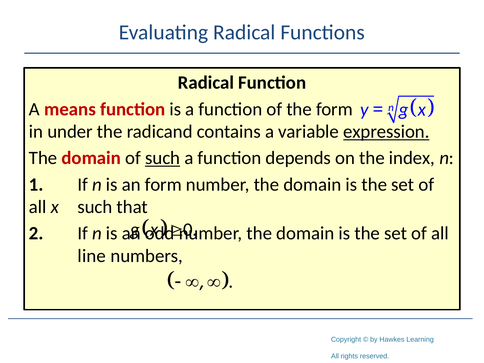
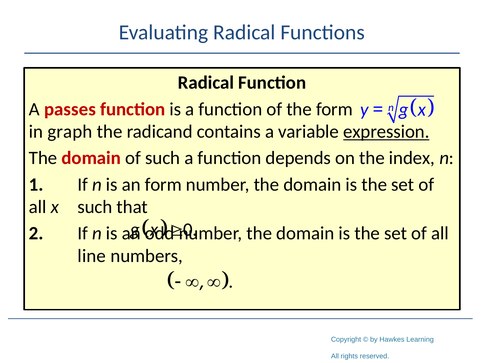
means: means -> passes
under: under -> graph
such at (163, 158) underline: present -> none
